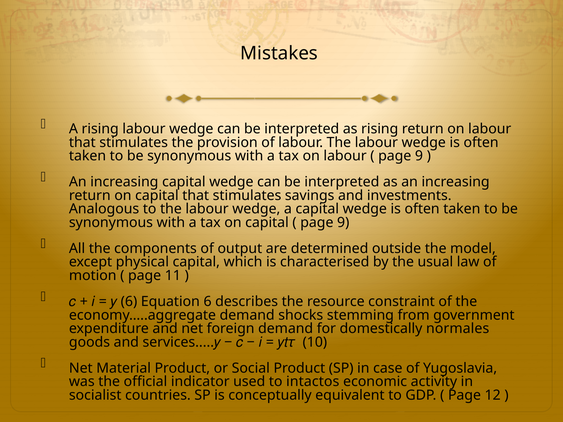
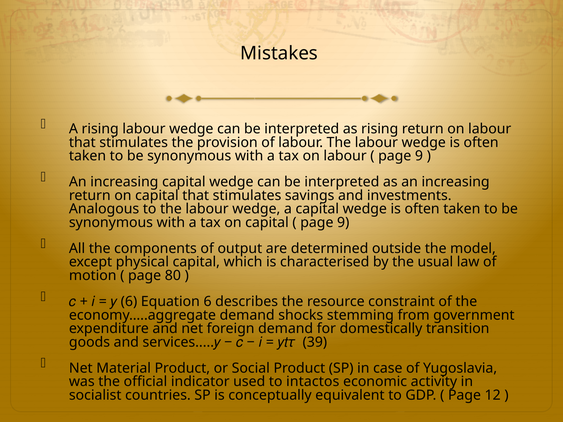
11: 11 -> 80
normales: normales -> transition
10: 10 -> 39
